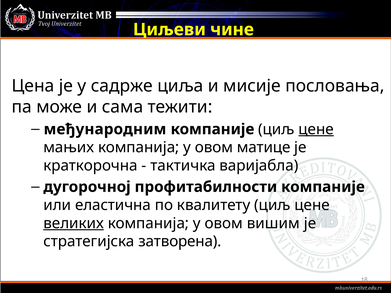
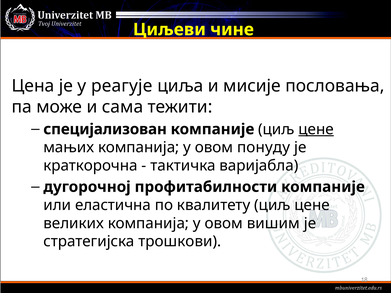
садрже: садрже -> реагује
међународним: међународним -> специјализован
матице: матице -> понуду
великих underline: present -> none
затворена: затворена -> трошкови
